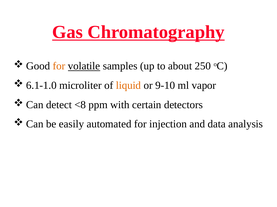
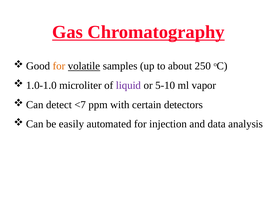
6.1-1.0: 6.1-1.0 -> 1.0-1.0
liquid colour: orange -> purple
9-10: 9-10 -> 5-10
<8: <8 -> <7
